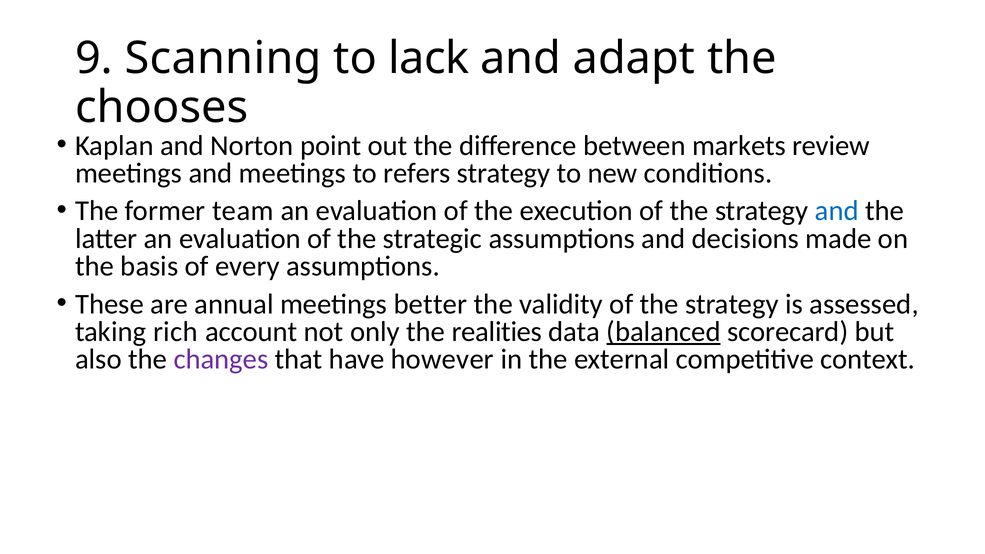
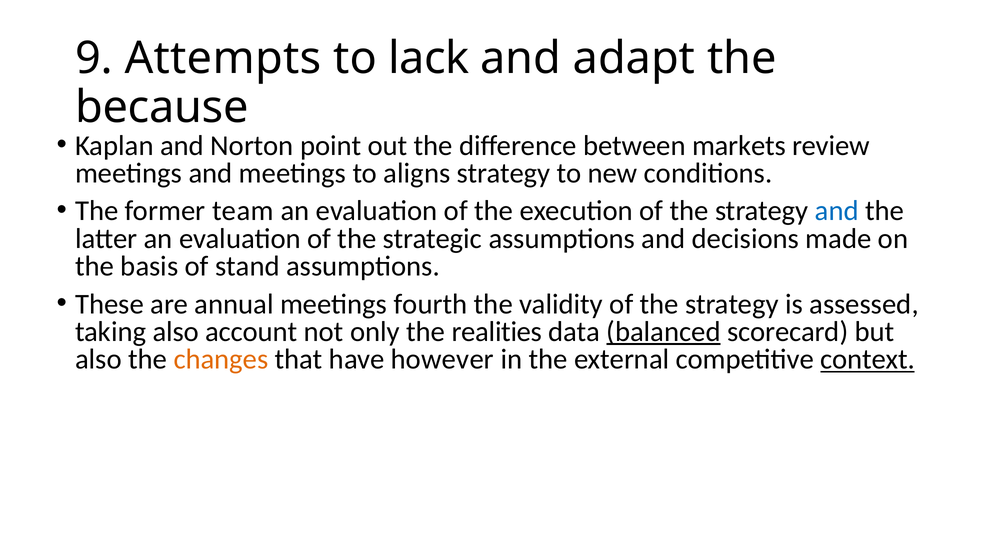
Scanning: Scanning -> Attempts
chooses: chooses -> because
refers: refers -> aligns
every: every -> stand
better: better -> fourth
taking rich: rich -> also
changes colour: purple -> orange
context underline: none -> present
